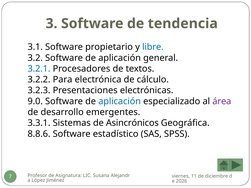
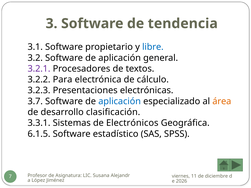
3.2.1 colour: blue -> purple
9.0: 9.0 -> 3.7
área colour: purple -> orange
emergentes: emergentes -> clasificación
Asincrónicos: Asincrónicos -> Electrónicos
8.8.6: 8.8.6 -> 6.1.5
